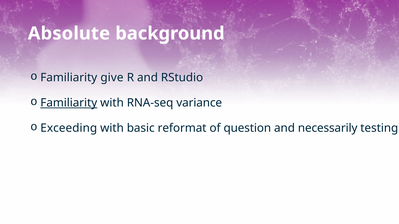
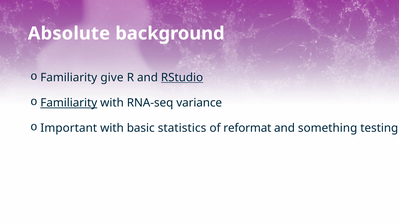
RStudio underline: none -> present
Exceeding: Exceeding -> Important
reformat: reformat -> statistics
question: question -> reformat
necessarily: necessarily -> something
